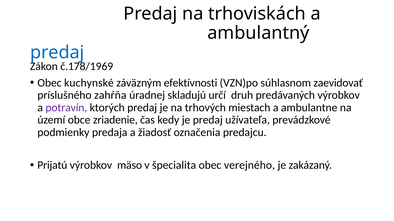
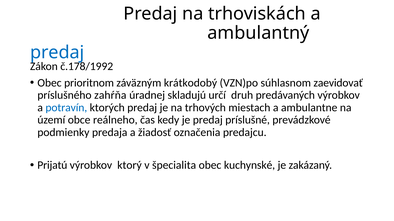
č.178/1969: č.178/1969 -> č.178/1992
kuchynské: kuchynské -> prioritnom
efektívnosti: efektívnosti -> krátkodobý
potravín colour: purple -> blue
zriadenie: zriadenie -> reálneho
užívateľa: užívateľa -> príslušné
mäso: mäso -> ktorý
verejného: verejného -> kuchynské
